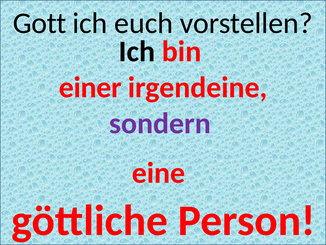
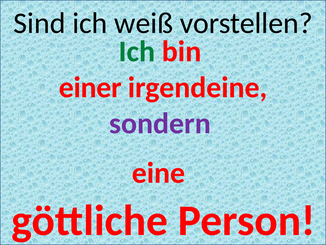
Gott: Gott -> Sind
euch: euch -> weiß
Ich at (137, 51) colour: black -> green
